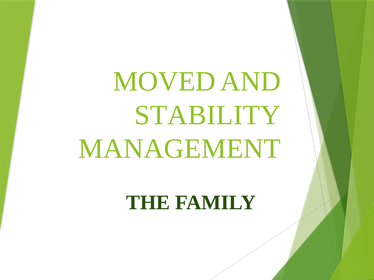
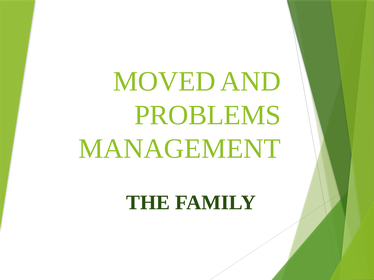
STABILITY: STABILITY -> PROBLEMS
